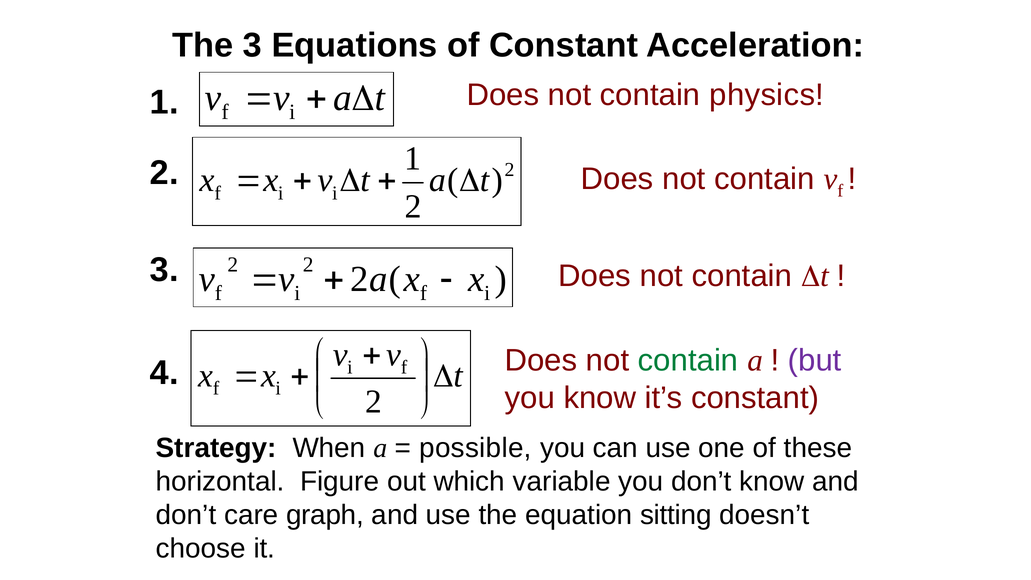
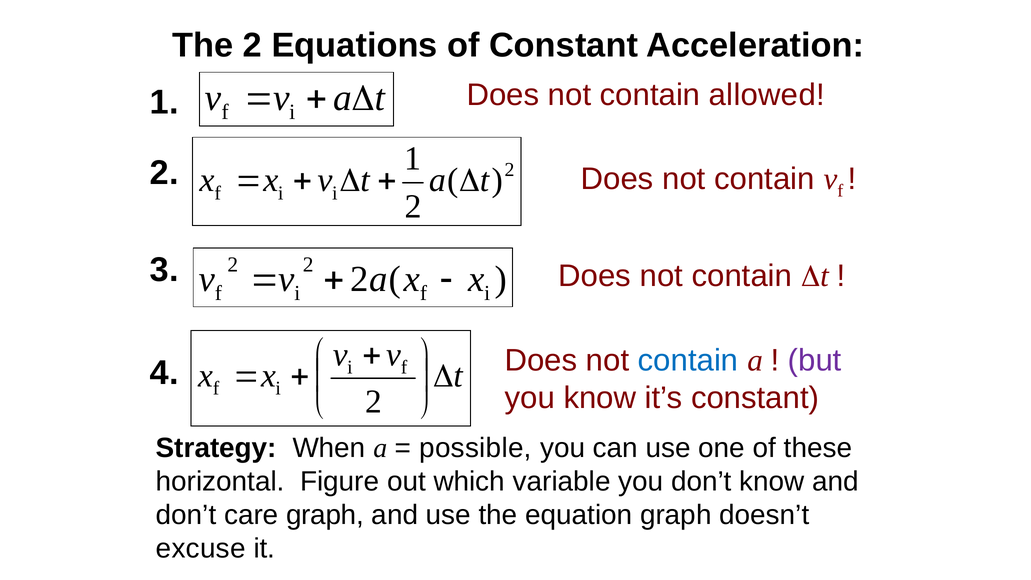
The 3: 3 -> 2
physics: physics -> allowed
contain at (688, 361) colour: green -> blue
equation sitting: sitting -> graph
choose: choose -> excuse
